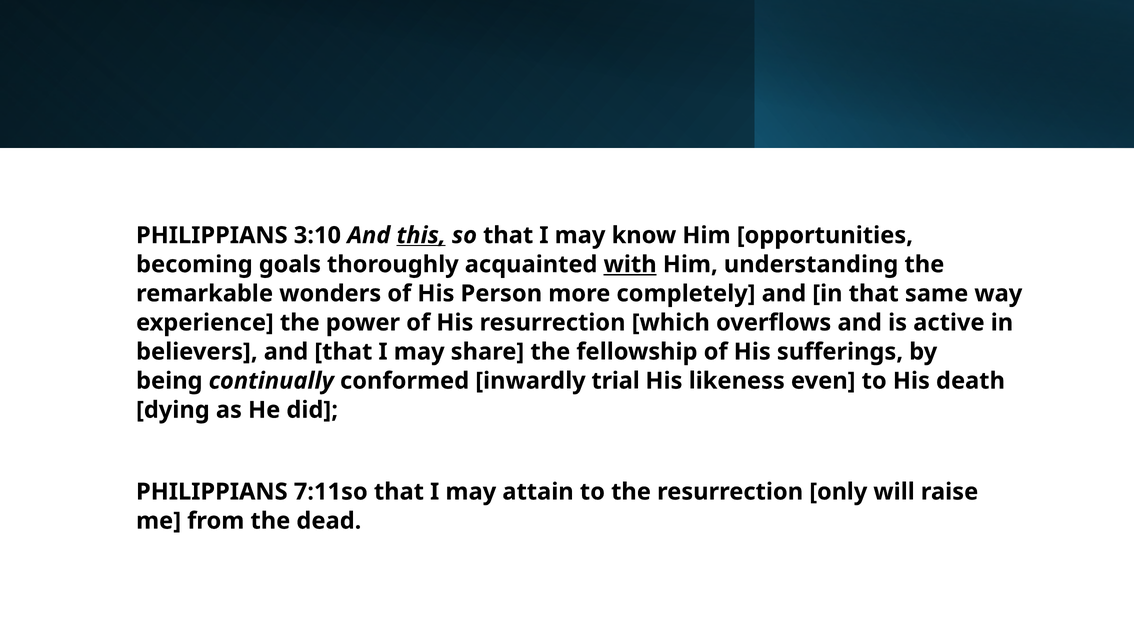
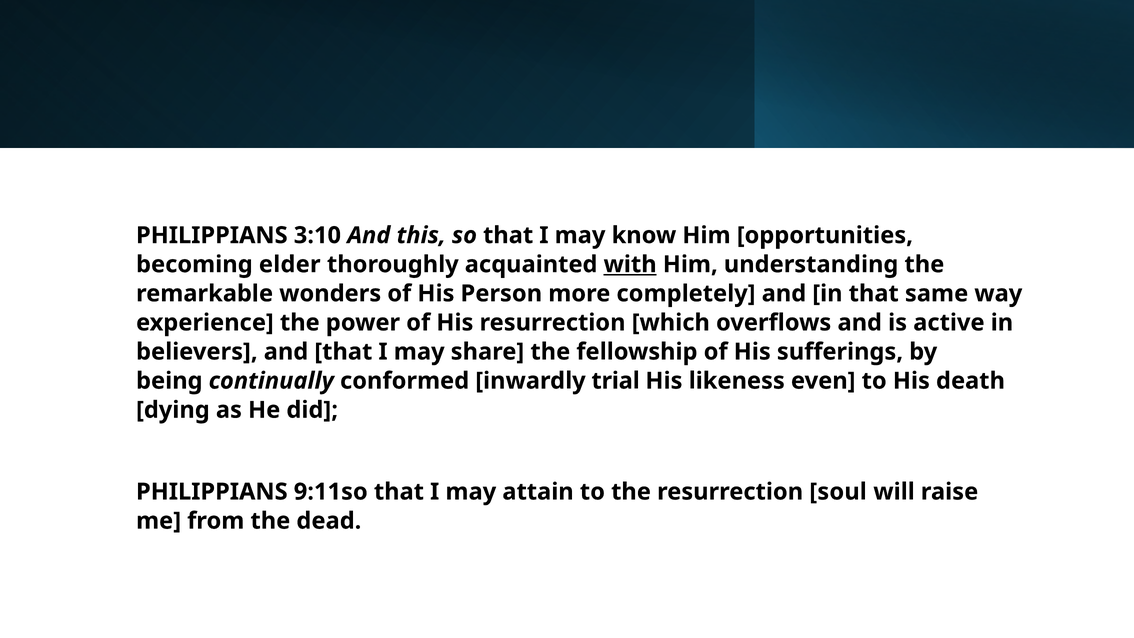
this underline: present -> none
goals: goals -> elder
7:11so: 7:11so -> 9:11so
only: only -> soul
